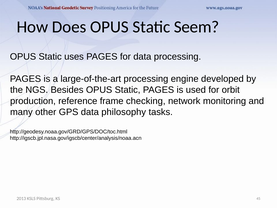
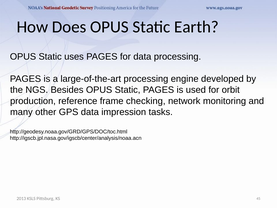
Seem: Seem -> Earth
philosophy: philosophy -> impression
